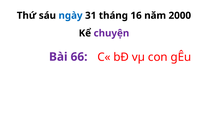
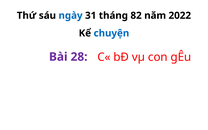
16: 16 -> 82
2000: 2000 -> 2022
chuyện colour: purple -> blue
66: 66 -> 28
